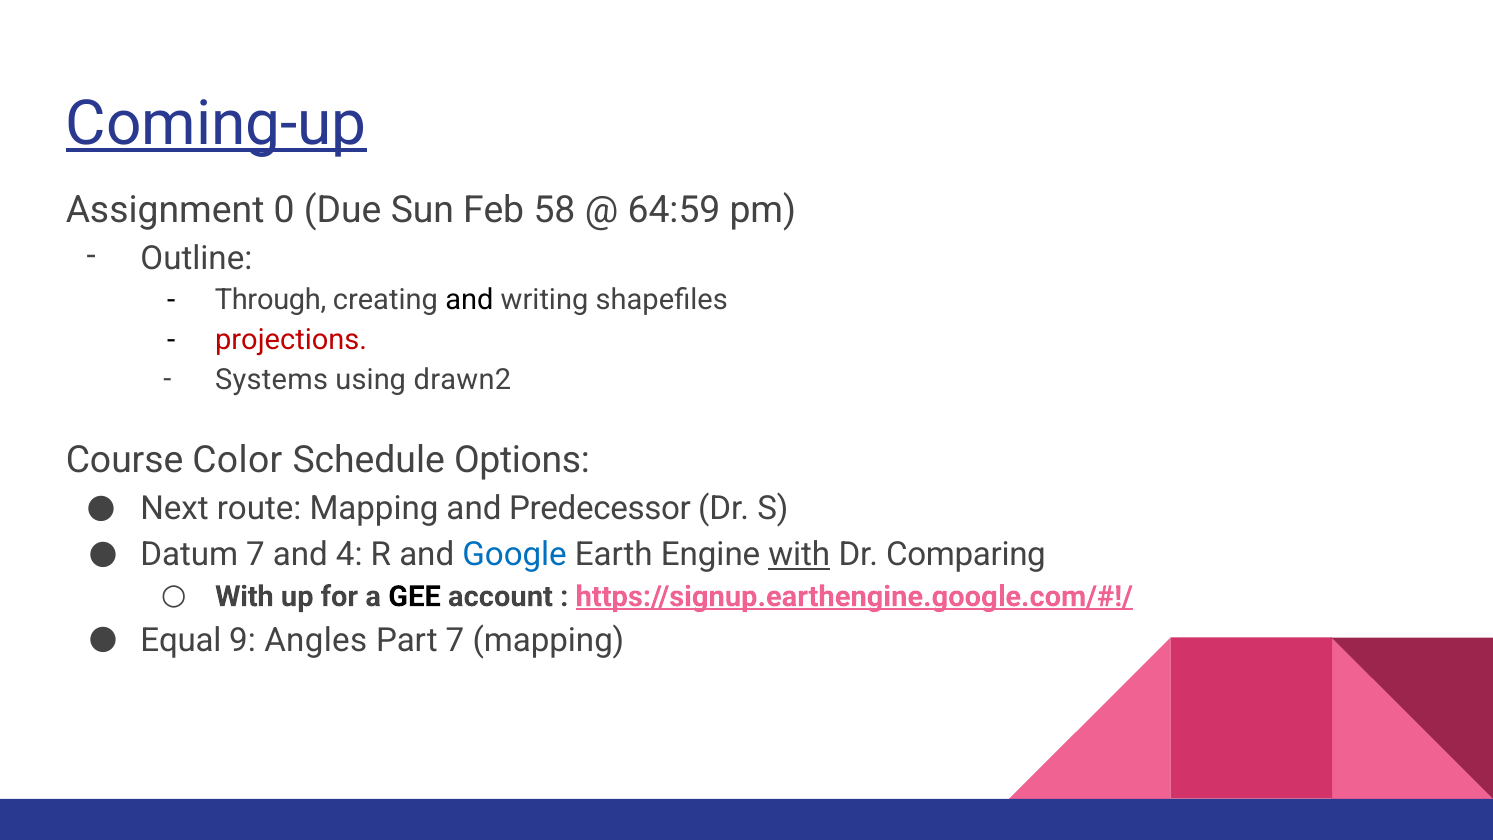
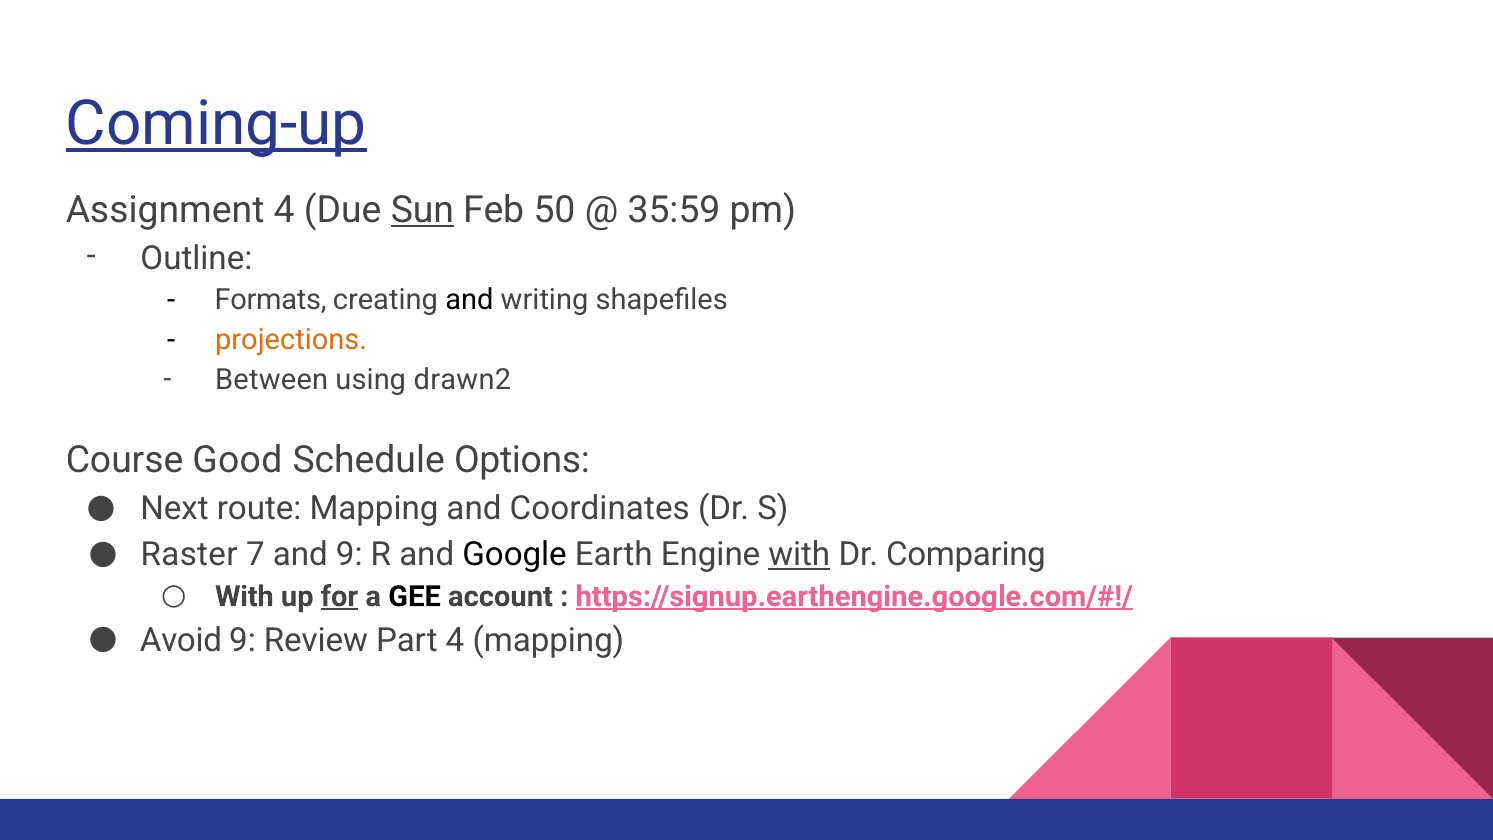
Assignment 0: 0 -> 4
Sun underline: none -> present
58: 58 -> 50
64:59: 64:59 -> 35:59
Through: Through -> Formats
projections colour: red -> orange
Systems: Systems -> Between
Color: Color -> Good
Predecessor: Predecessor -> Coordinates
Datum: Datum -> Raster
and 4: 4 -> 9
Google colour: blue -> black
for underline: none -> present
Equal: Equal -> Avoid
Angles: Angles -> Review
Part 7: 7 -> 4
